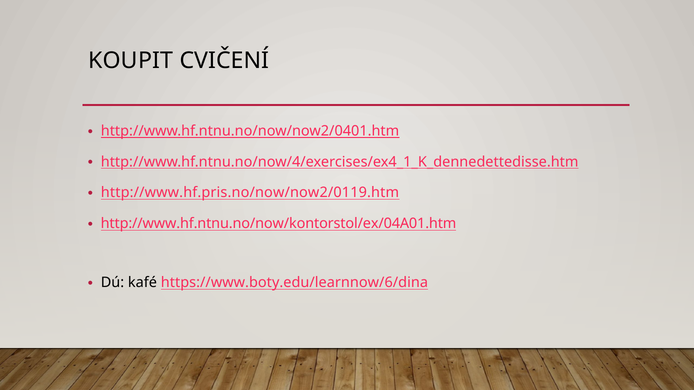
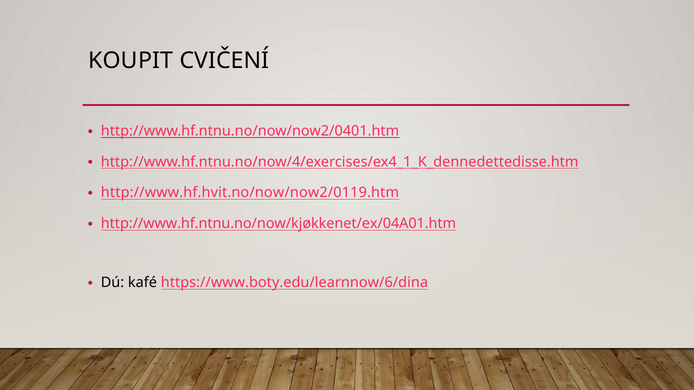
http://www.hf.pris.no/now/now2/0119.htm: http://www.hf.pris.no/now/now2/0119.htm -> http://www.hf.hvit.no/now/now2/0119.htm
http://www.hf.ntnu.no/now/kontorstol/ex/04A01.htm: http://www.hf.ntnu.no/now/kontorstol/ex/04A01.htm -> http://www.hf.ntnu.no/now/kjøkkenet/ex/04A01.htm
